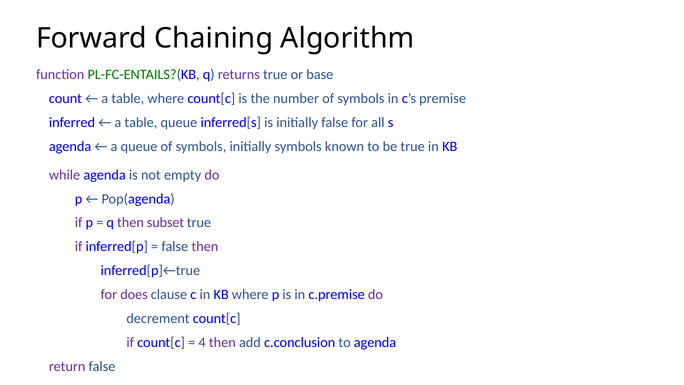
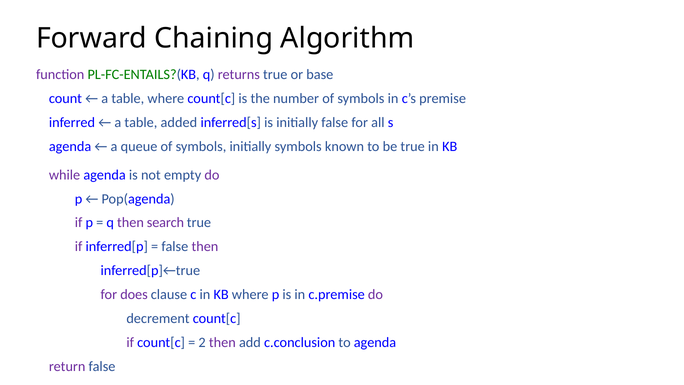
table queue: queue -> added
subset: subset -> search
4: 4 -> 2
